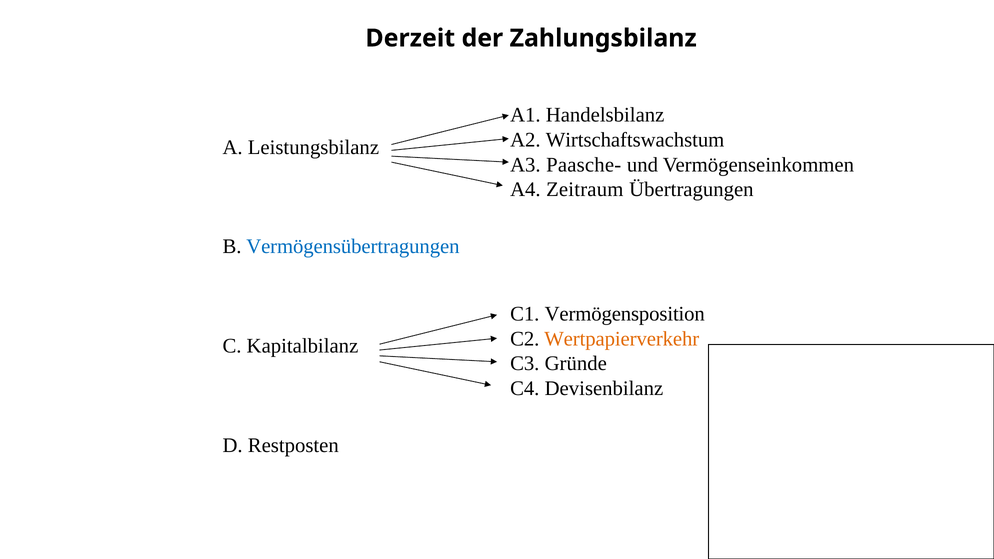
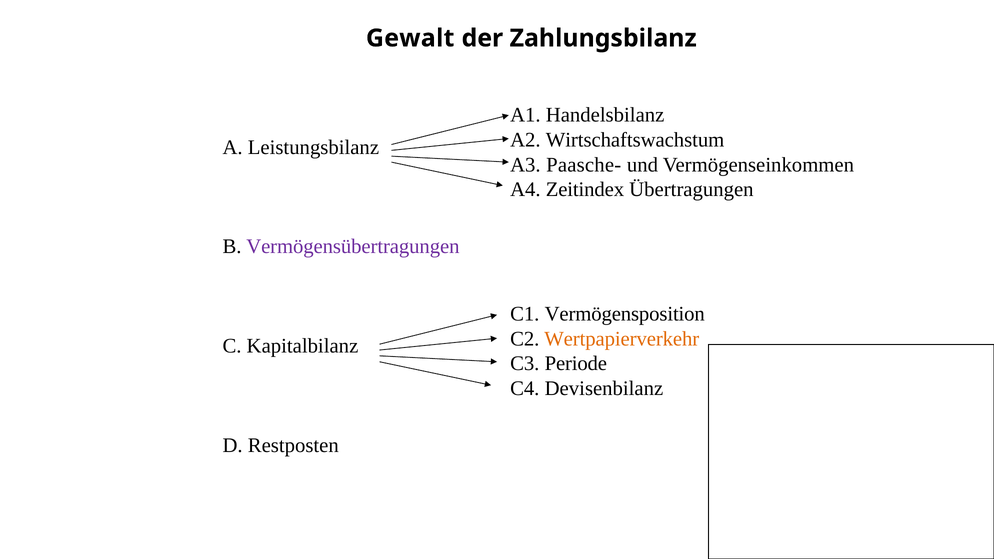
Derzeit: Derzeit -> Gewalt
Zeitraum: Zeitraum -> Zeitindex
Vermögensübertragungen colour: blue -> purple
Gründe: Gründe -> Periode
